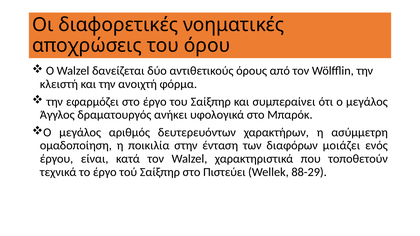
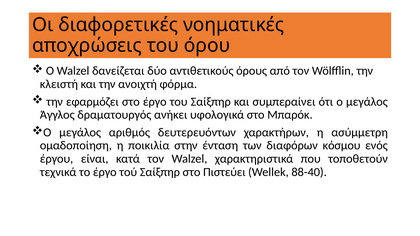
μοιάζει: μοιάζει -> κόσμου
88-29: 88-29 -> 88-40
